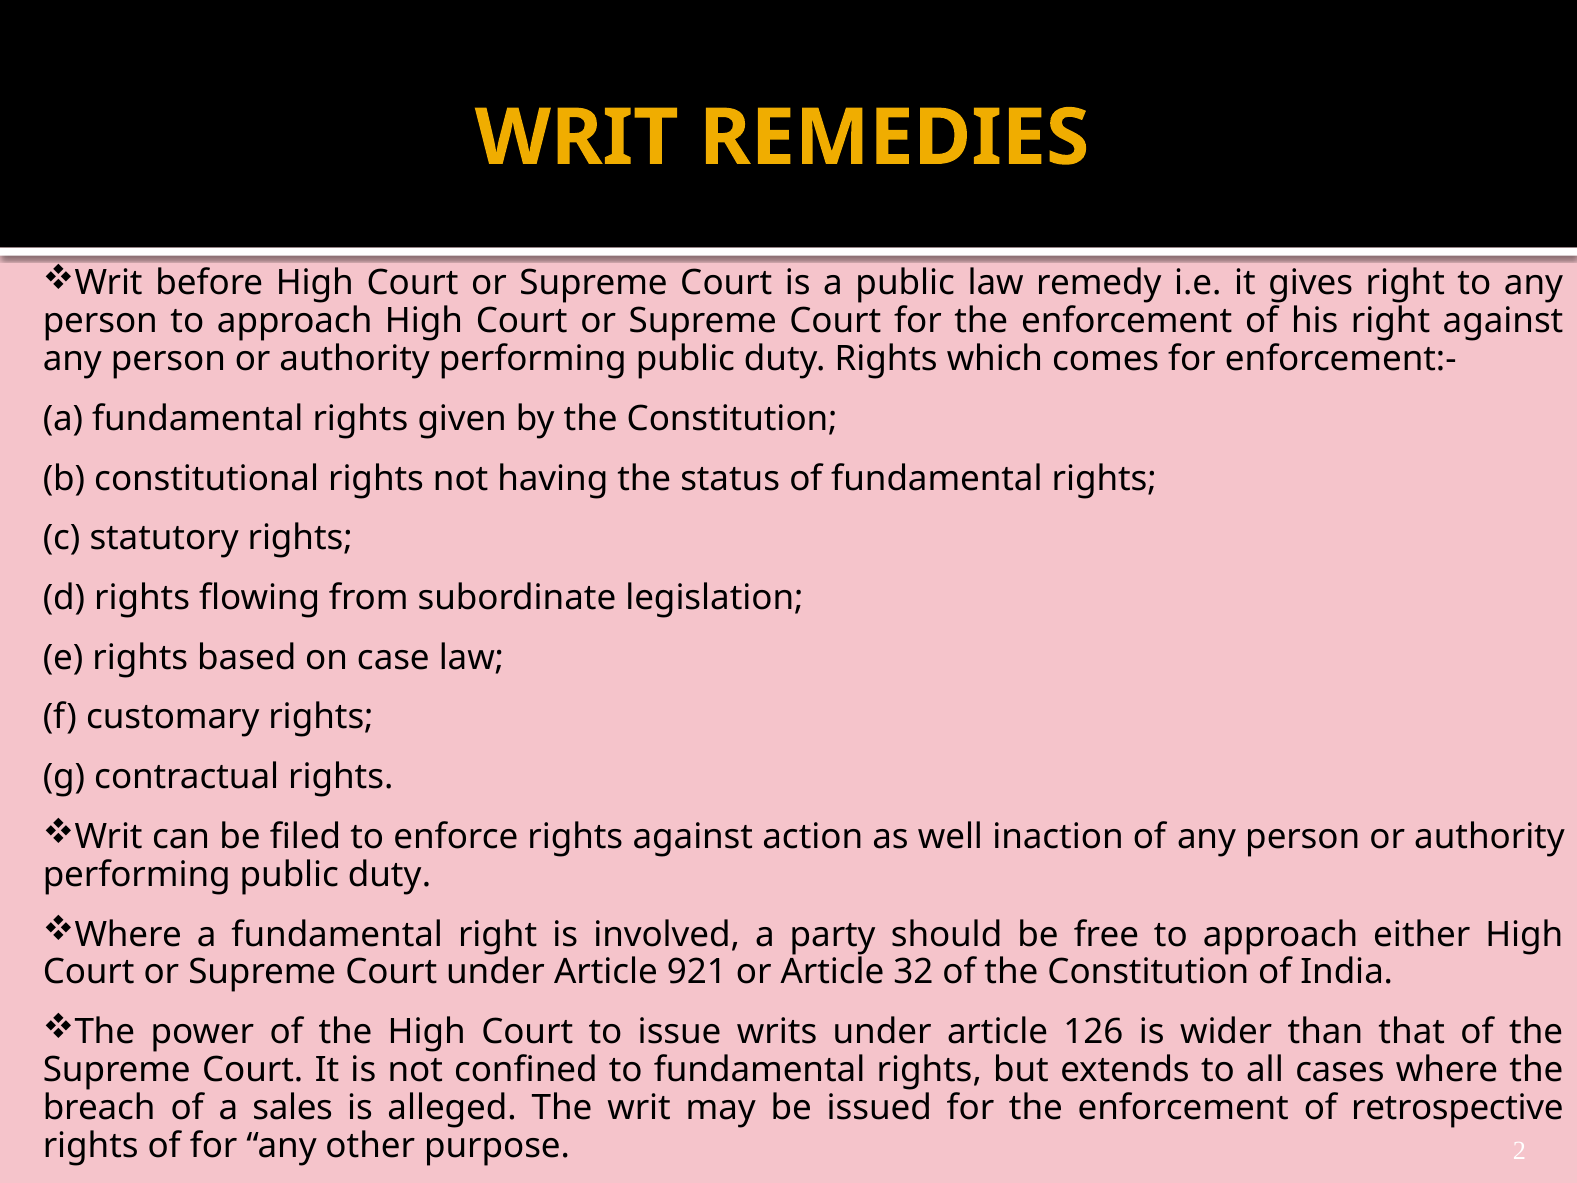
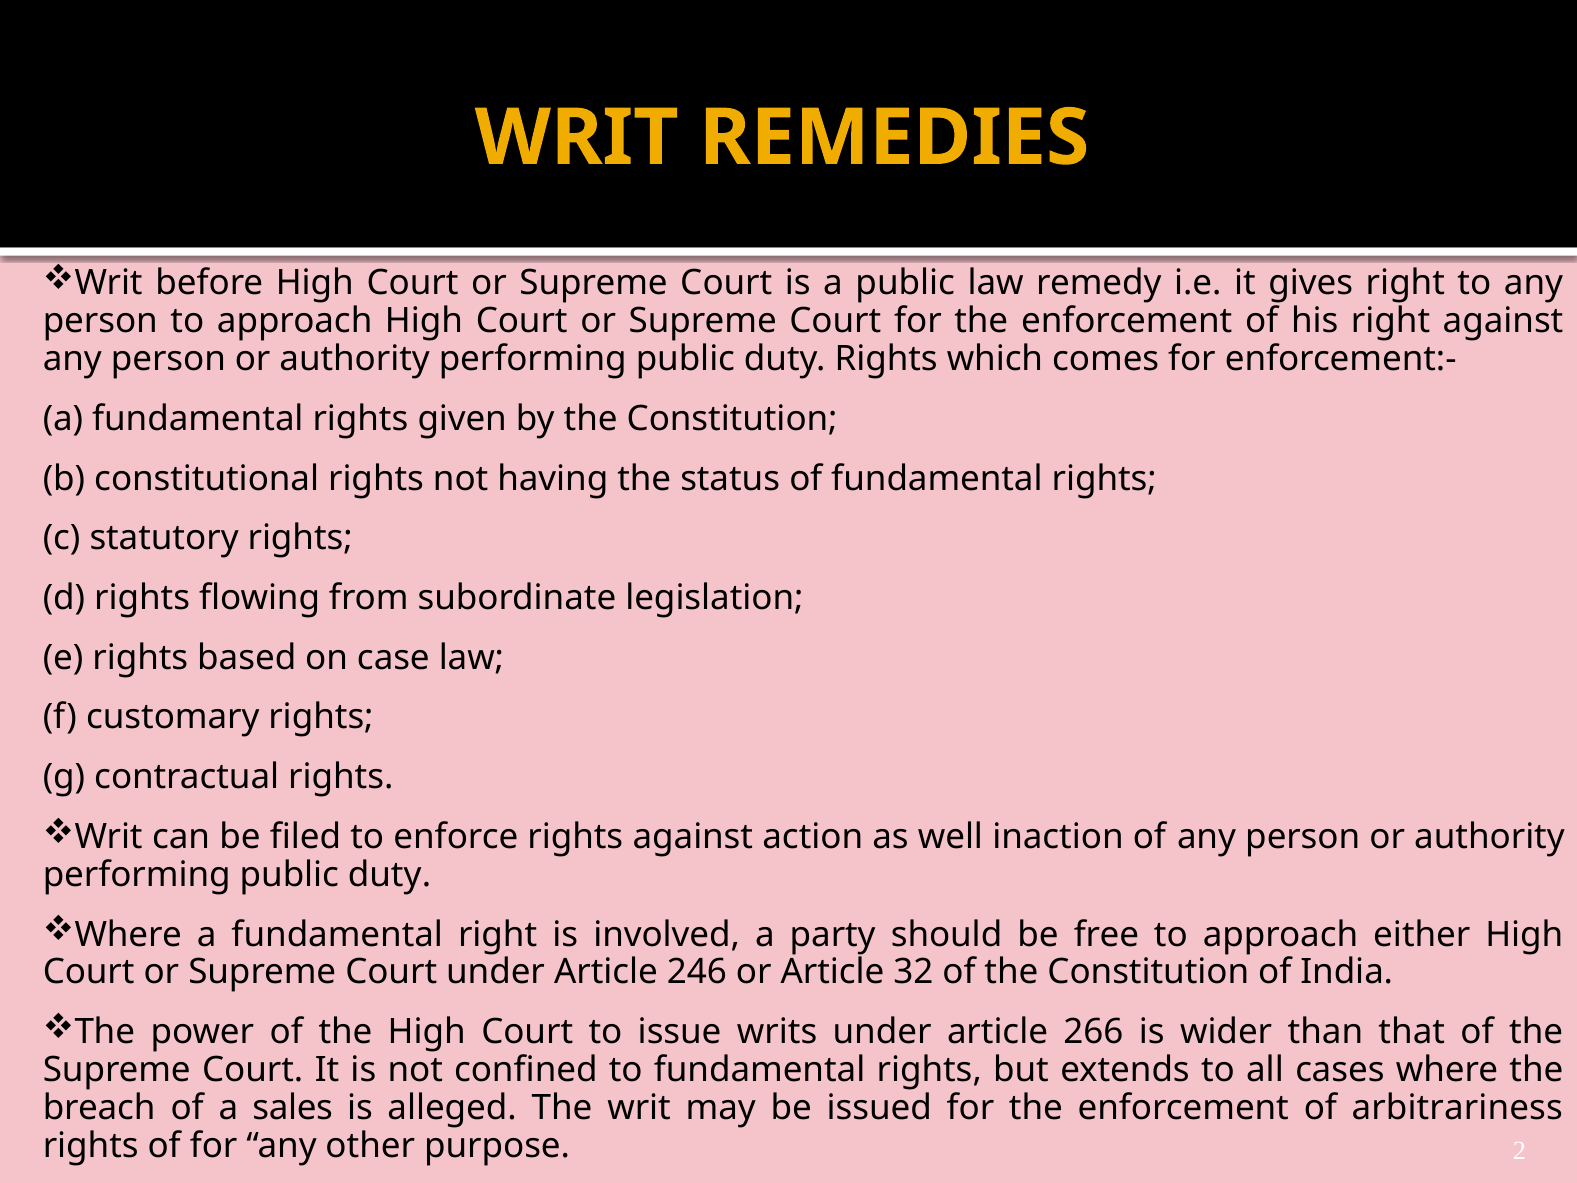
921: 921 -> 246
126: 126 -> 266
retrospective: retrospective -> arbitrariness
